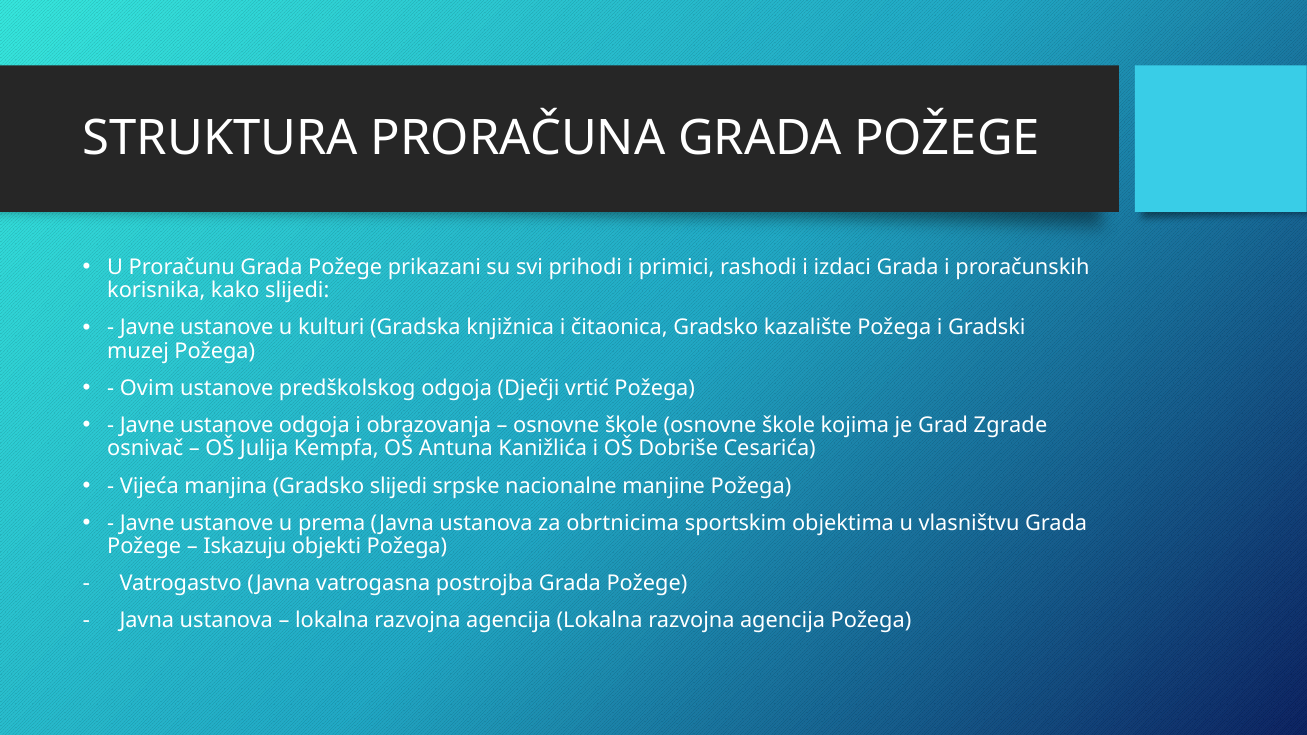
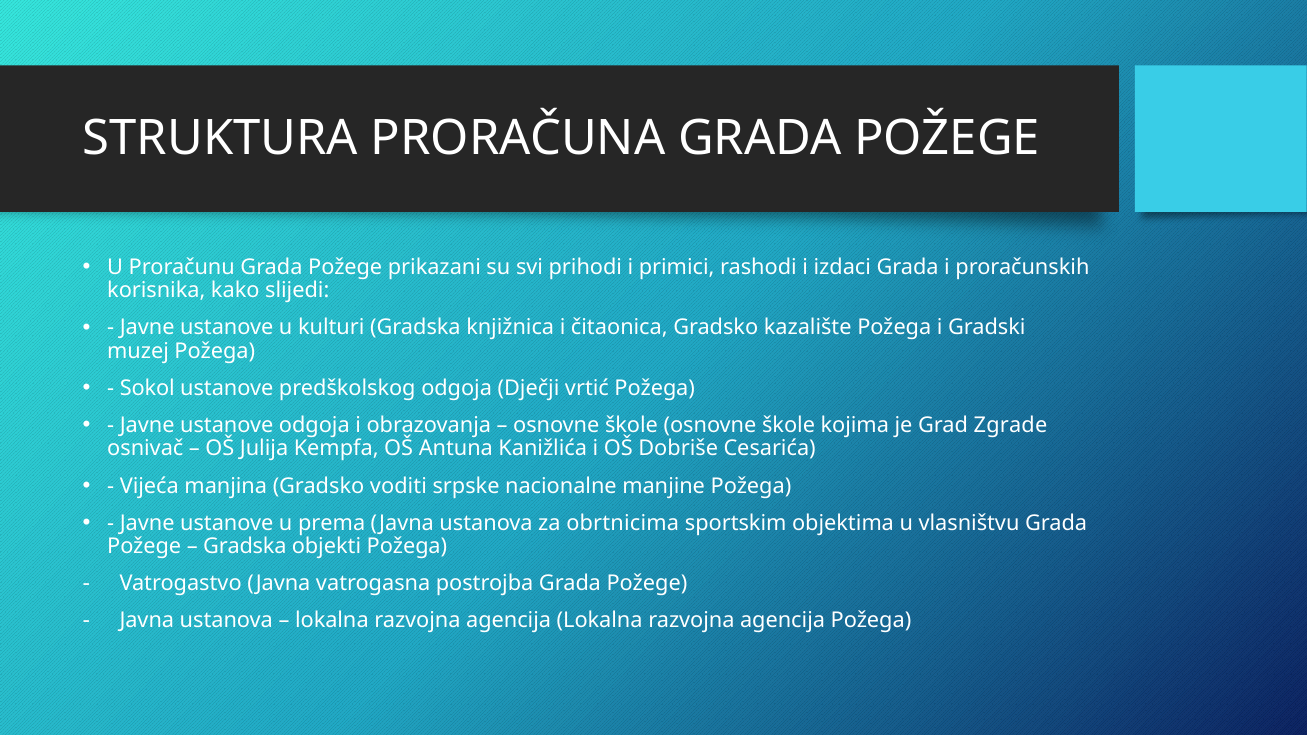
Ovim: Ovim -> Sokol
Gradsko slijedi: slijedi -> voditi
Iskazuju at (245, 547): Iskazuju -> Gradska
